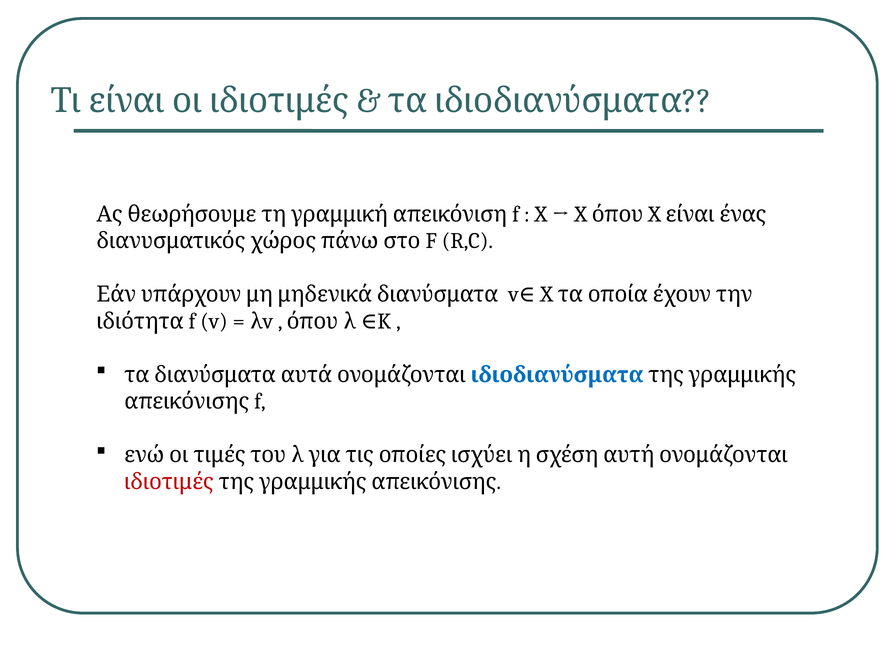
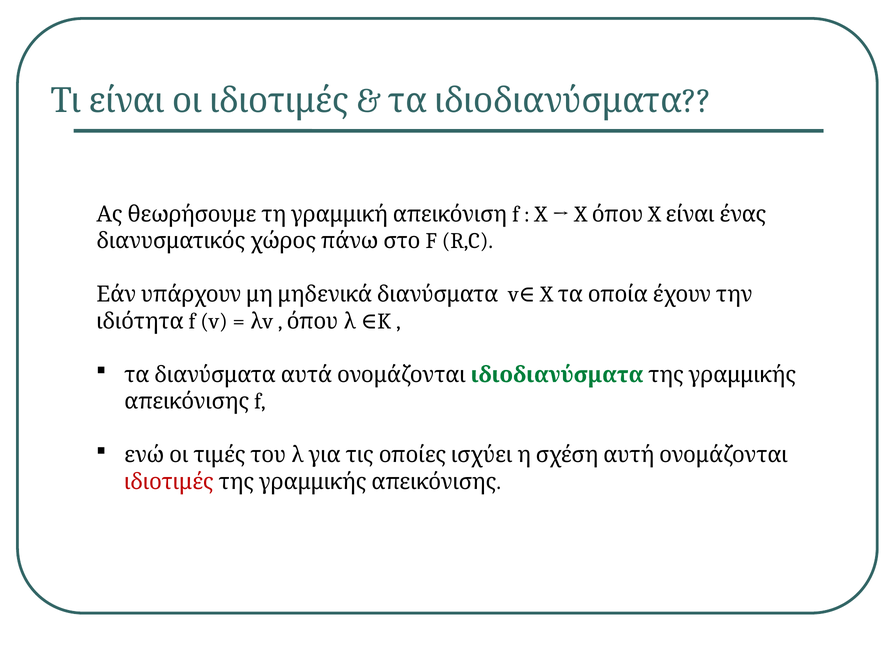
ιδιοδιανύσματα colour: blue -> green
